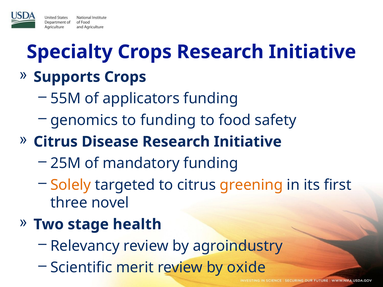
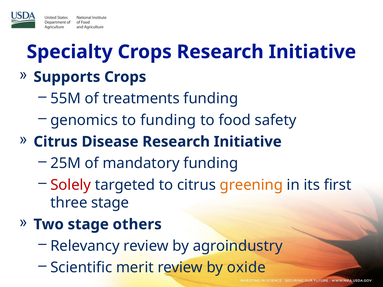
applicators: applicators -> treatments
Solely colour: orange -> red
three novel: novel -> stage
health: health -> others
